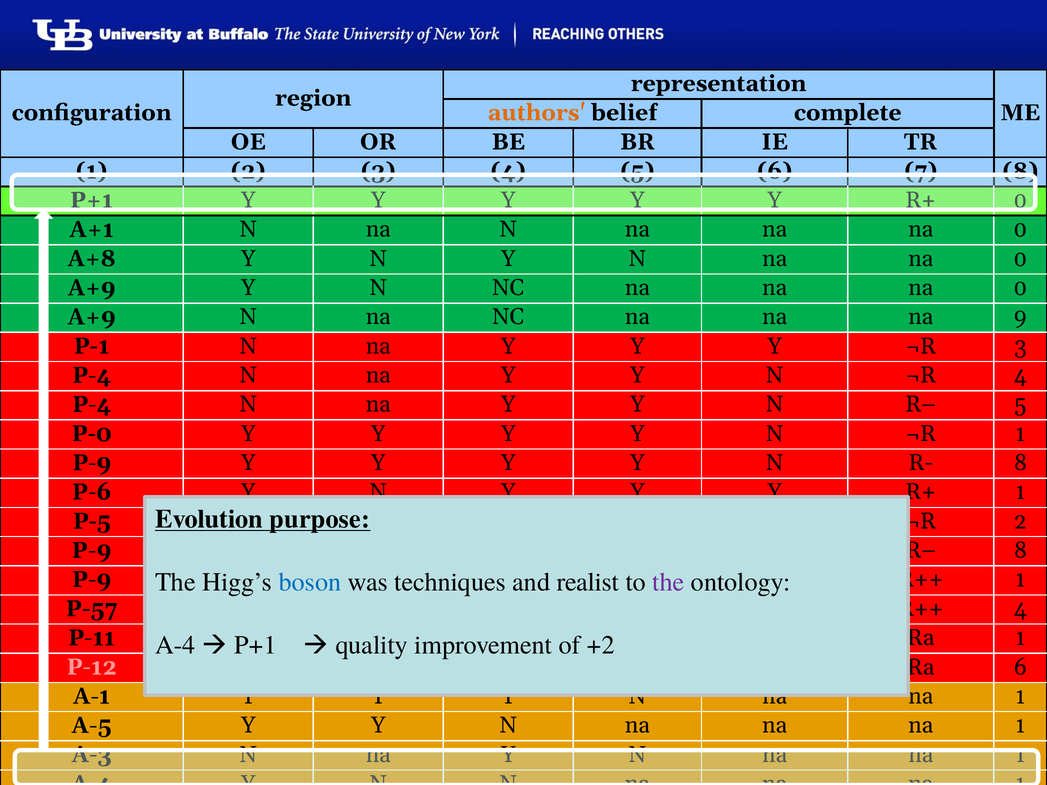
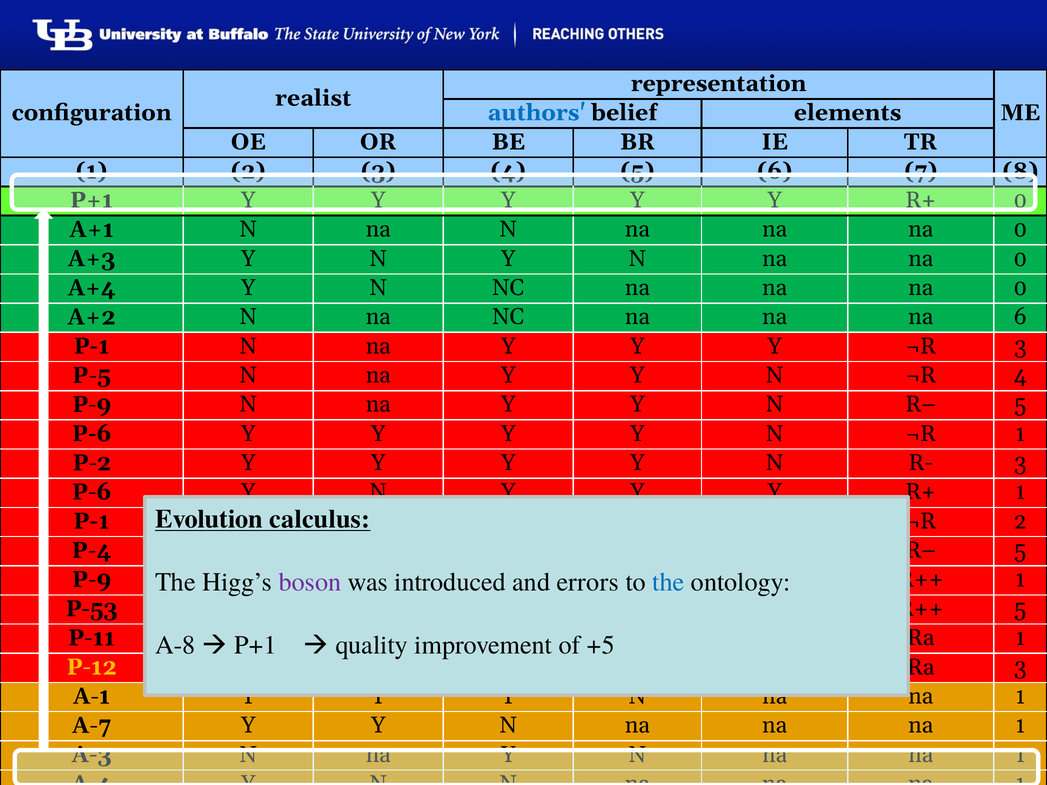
region: region -> realist
authors colour: orange -> blue
complete: complete -> elements
A+8: A+8 -> A+3
A+9 at (92, 288): A+9 -> A+4
A+9 at (92, 317): A+9 -> A+2
na 9: 9 -> 6
P-4 at (92, 375): P-4 -> P-5
P-4 at (92, 405): P-4 -> P-9
P-0 at (92, 434): P-0 -> P-6
P-9 at (92, 463): P-9 -> P-2
R- 8: 8 -> 3
purpose: purpose -> calculus
P-5 at (92, 521): P-5 -> P-1
P-9 at (91, 550): P-9 -> P-4
8 at (1020, 550): 8 -> 5
boson colour: blue -> purple
techniques: techniques -> introduced
realist: realist -> errors
the at (668, 582) colour: purple -> blue
P-57: P-57 -> P-53
4 at (1020, 609): 4 -> 5
A-4 at (175, 645): A-4 -> A-8
+2: +2 -> +5
P-12 colour: pink -> yellow
Ra 6: 6 -> 3
A-5 at (91, 726): A-5 -> A-7
